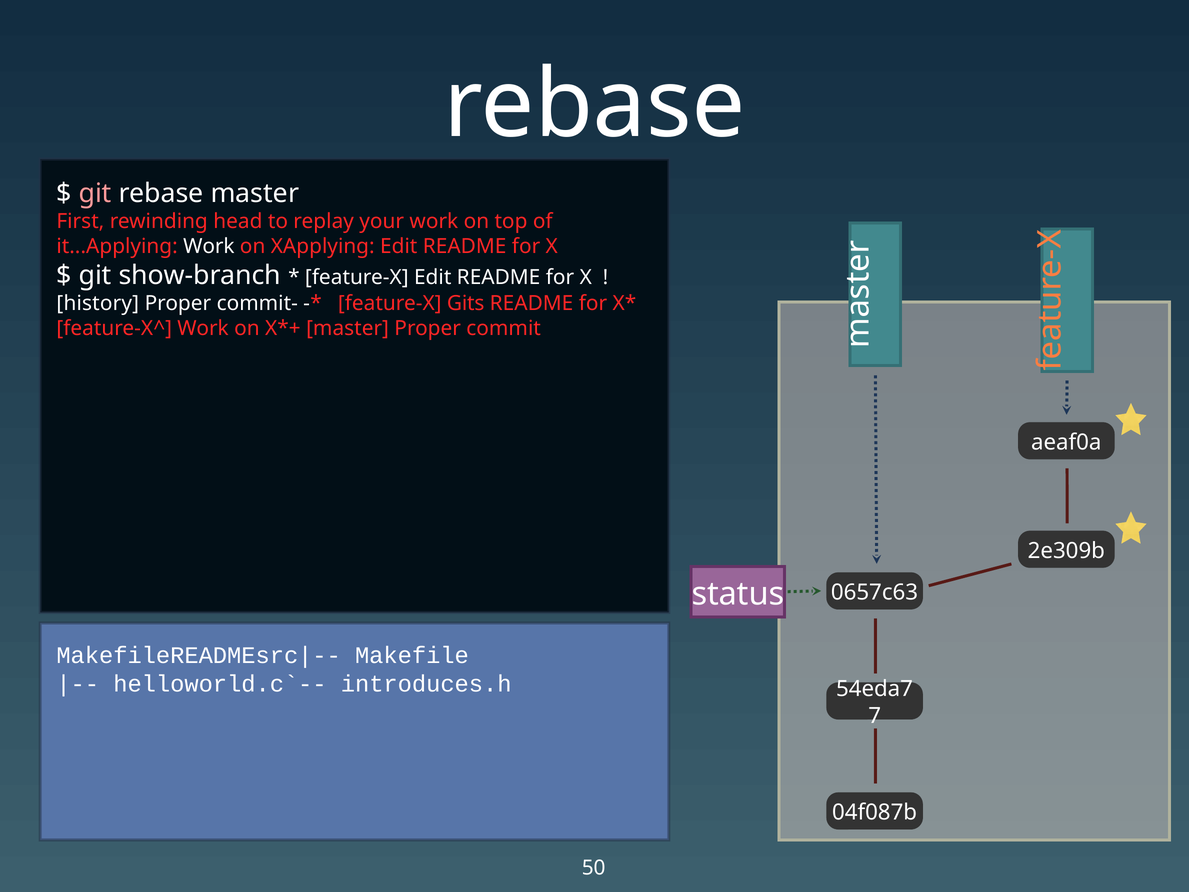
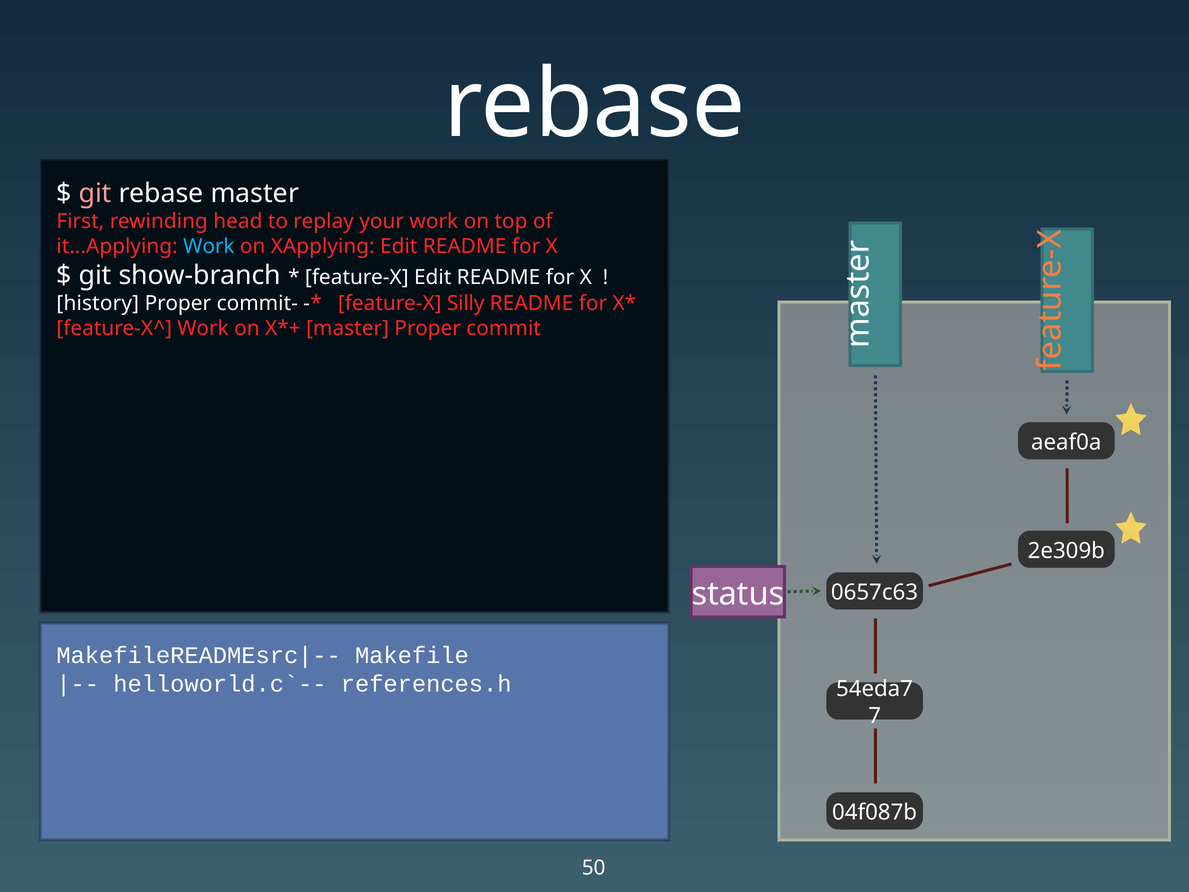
Work at (209, 246) colour: white -> light blue
Gits: Gits -> Silly
introduces.h: introduces.h -> references.h
